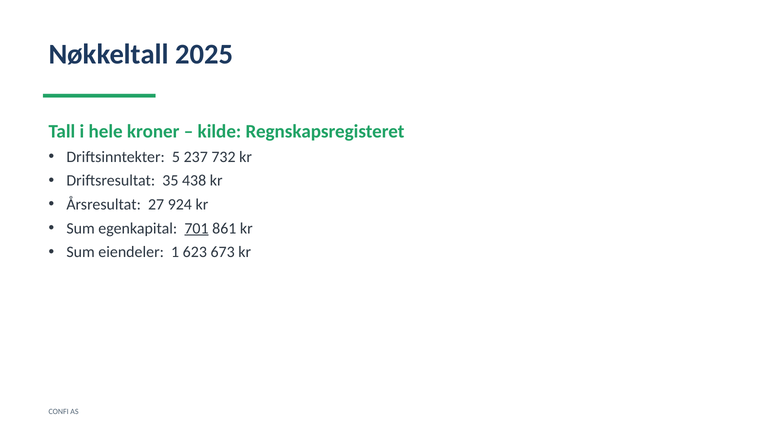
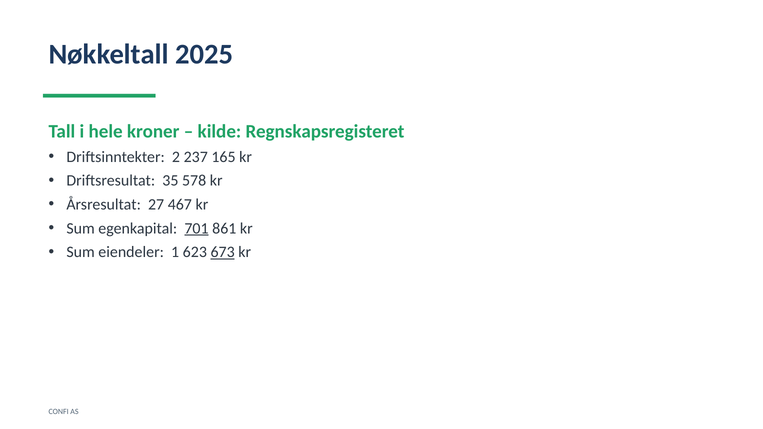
5: 5 -> 2
732: 732 -> 165
438: 438 -> 578
924: 924 -> 467
673 underline: none -> present
